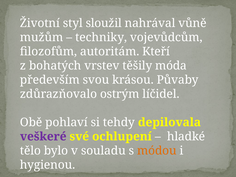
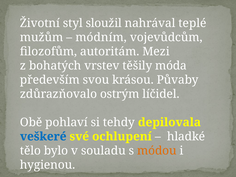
vůně: vůně -> teplé
techniky: techniky -> módním
Kteří: Kteří -> Mezi
veškeré colour: purple -> blue
